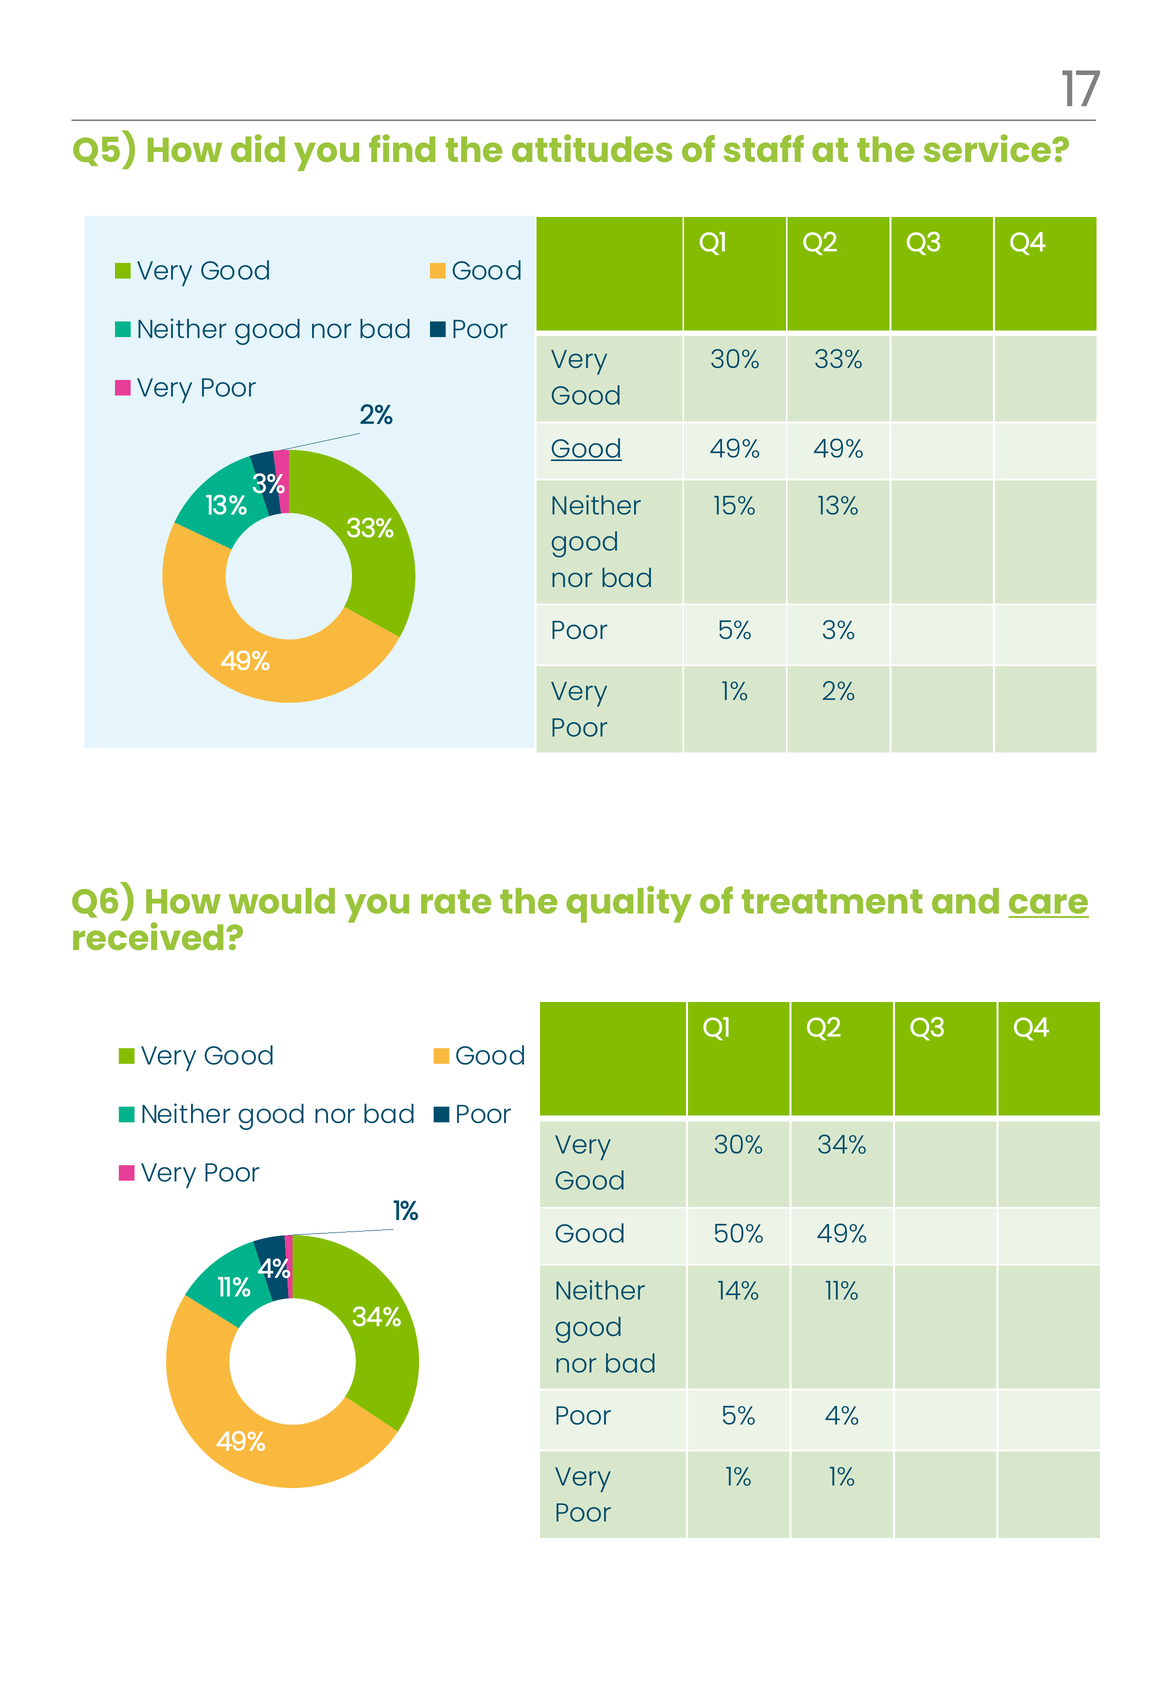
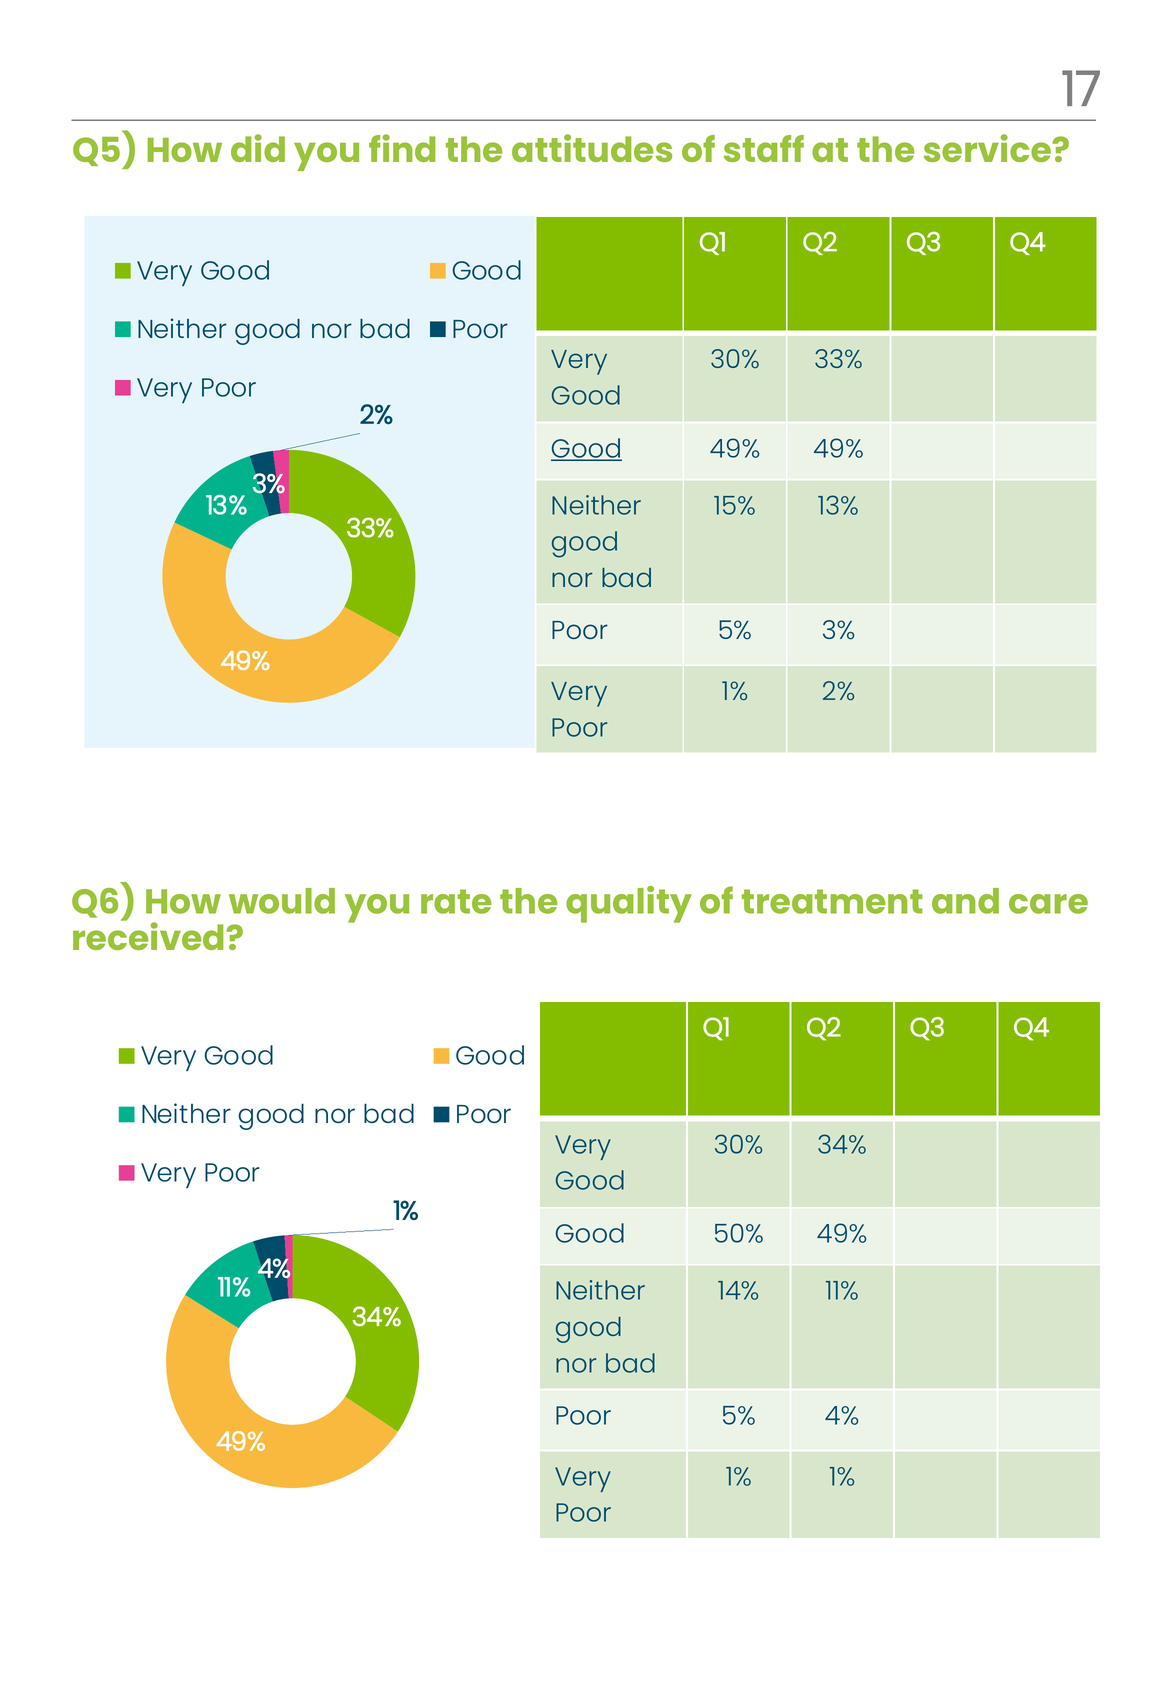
care underline: present -> none
